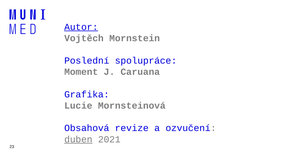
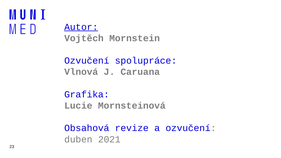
Poslední at (87, 61): Poslední -> Ozvučení
Moment: Moment -> Vlnová
duben underline: present -> none
